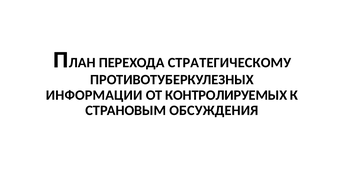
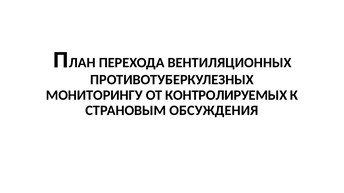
СТРАТЕГИЧЕСКОМУ: СТРАТЕГИЧЕСКОМУ -> ВЕНТИЛЯЦИОННЫХ
ИНФОРМАЦИИ: ИНФОРМАЦИИ -> МОНИТОРИНГУ
